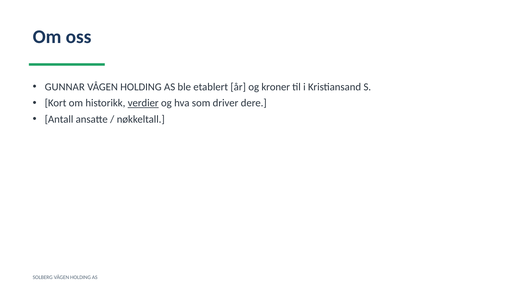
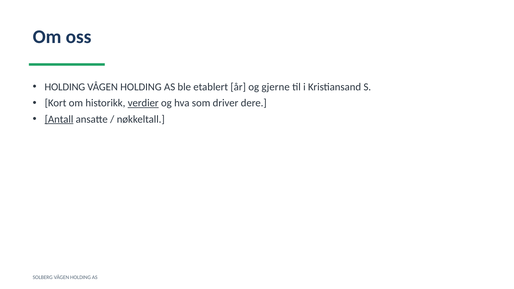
GUNNAR at (65, 87): GUNNAR -> HOLDING
kroner: kroner -> gjerne
Antall underline: none -> present
